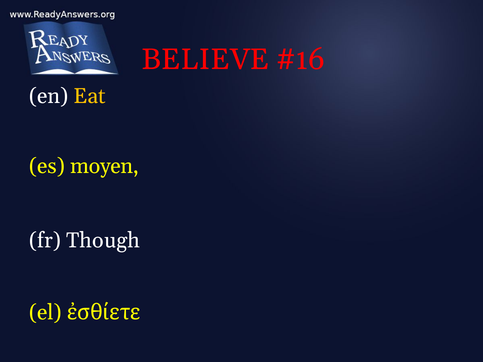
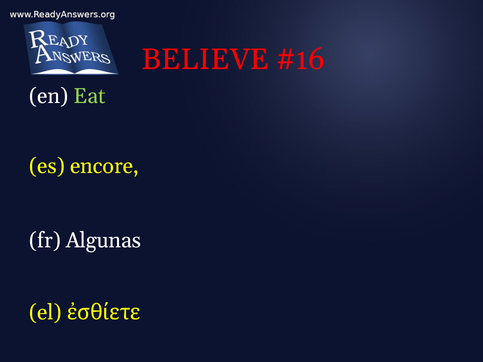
Eat colour: yellow -> light green
moyen: moyen -> encore
Though: Though -> Algunas
